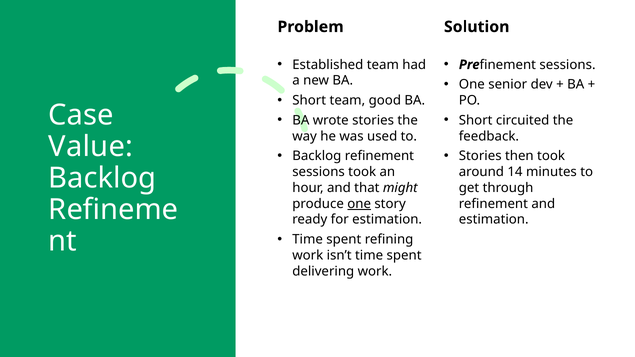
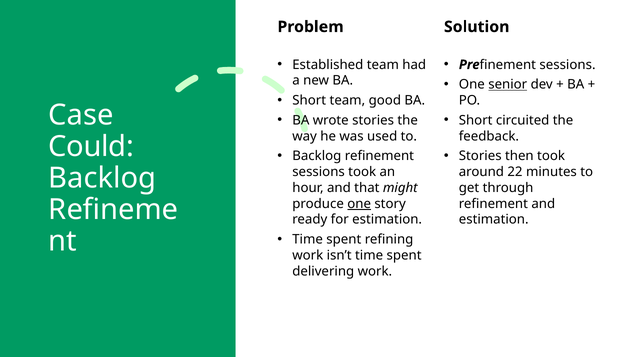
senior underline: none -> present
Value: Value -> Could
14: 14 -> 22
